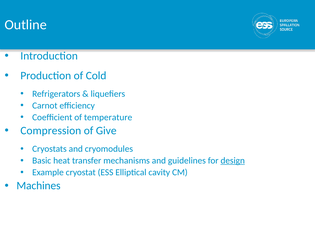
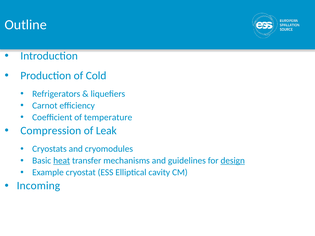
Give: Give -> Leak
heat underline: none -> present
Machines: Machines -> Incoming
